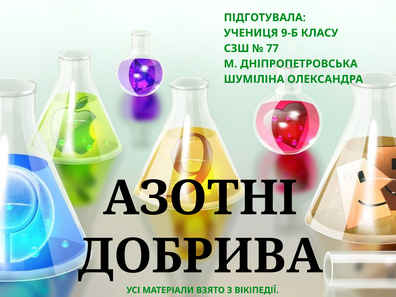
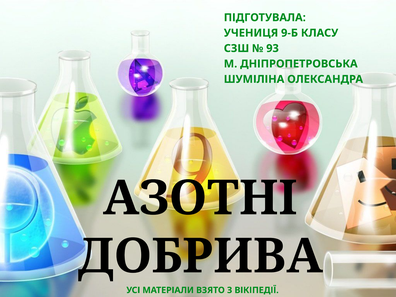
77: 77 -> 93
